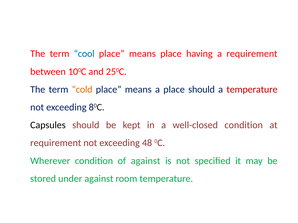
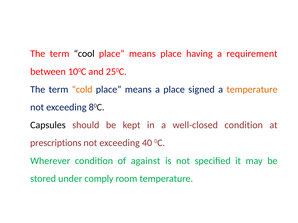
cool colour: blue -> black
place should: should -> signed
temperature at (252, 90) colour: red -> orange
requirement at (56, 143): requirement -> prescriptions
48: 48 -> 40
under against: against -> comply
